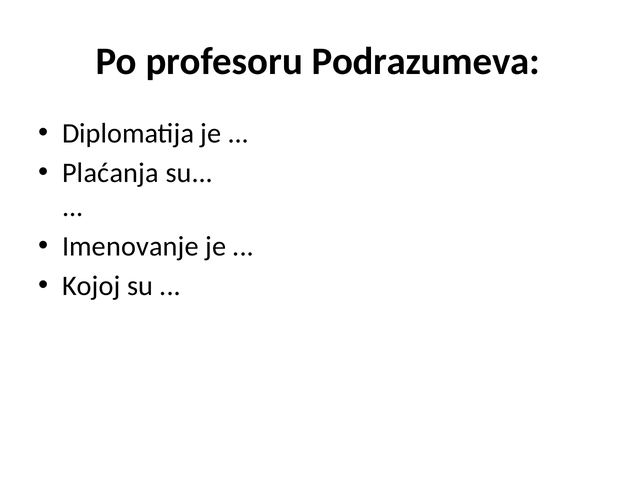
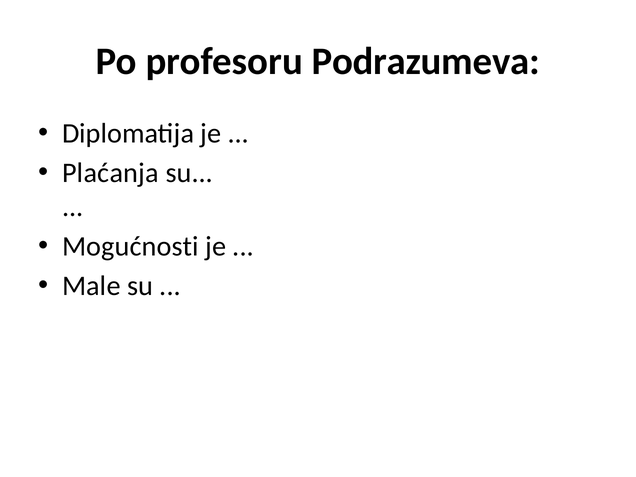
Imenovanje: Imenovanje -> Mogućnosti
Kojoj: Kojoj -> Male
